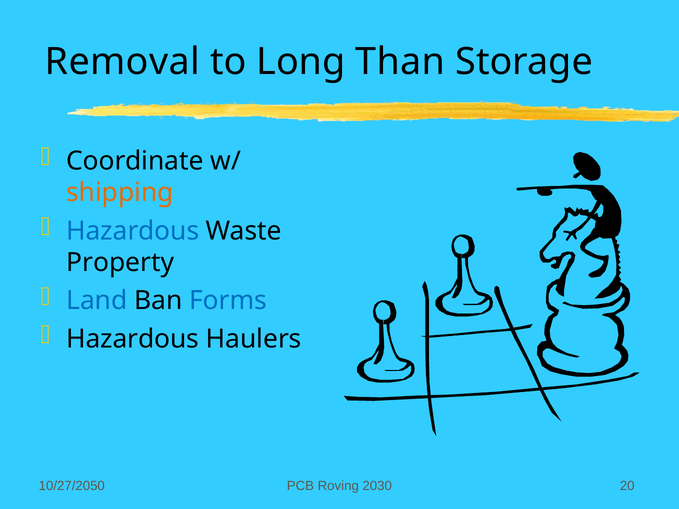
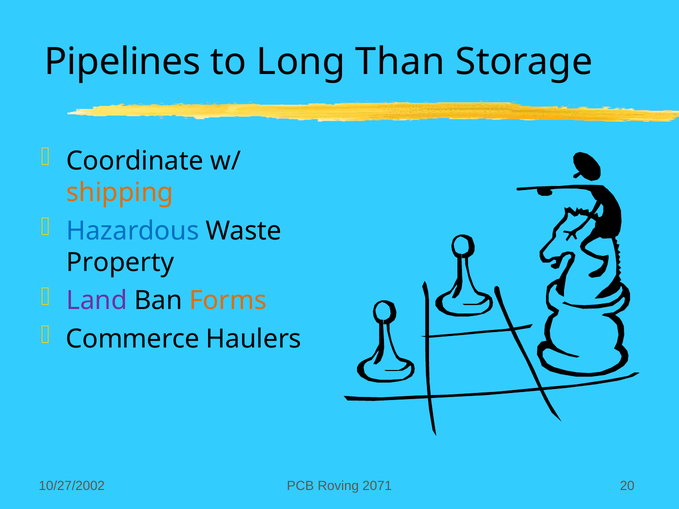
Removal: Removal -> Pipelines
Land colour: blue -> purple
Forms colour: blue -> orange
Hazardous at (133, 339): Hazardous -> Commerce
10/27/2050: 10/27/2050 -> 10/27/2002
2030: 2030 -> 2071
